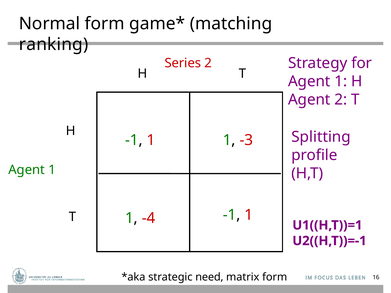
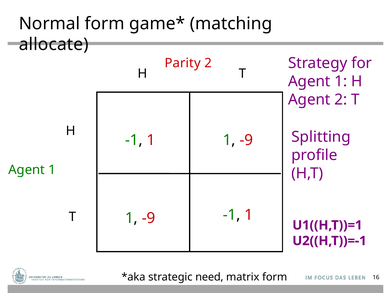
ranking: ranking -> allocate
Series: Series -> Parity
-3 at (246, 140): -3 -> -9
-4 at (149, 218): -4 -> -9
